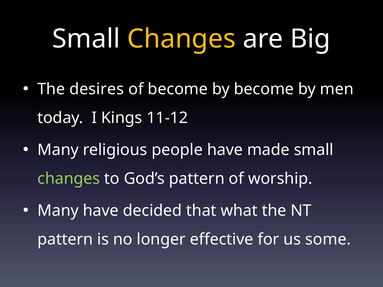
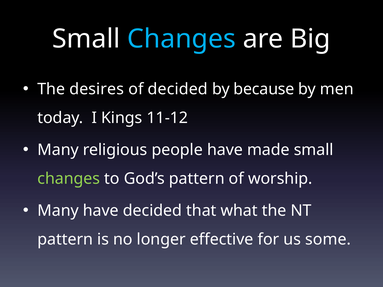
Changes at (181, 39) colour: yellow -> light blue
of become: become -> decided
by become: become -> because
